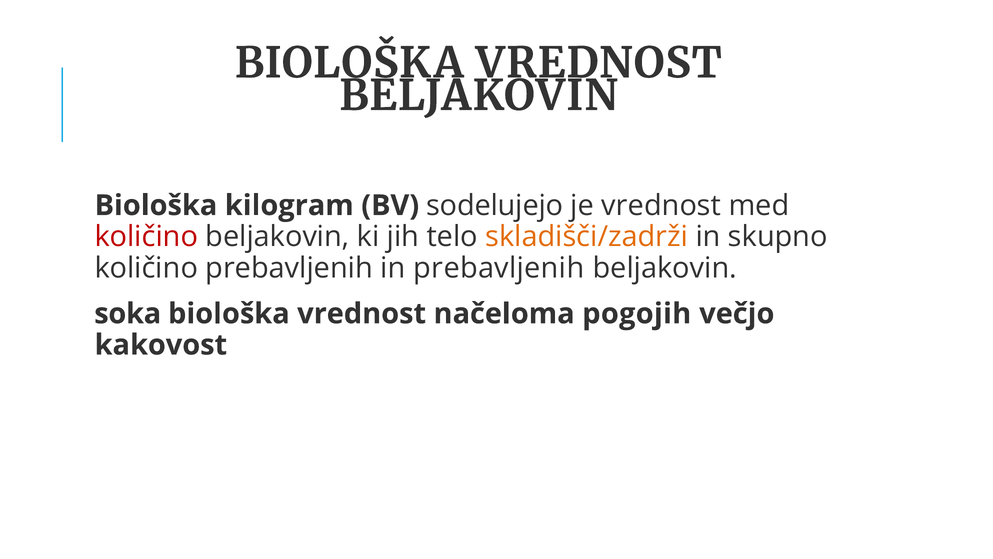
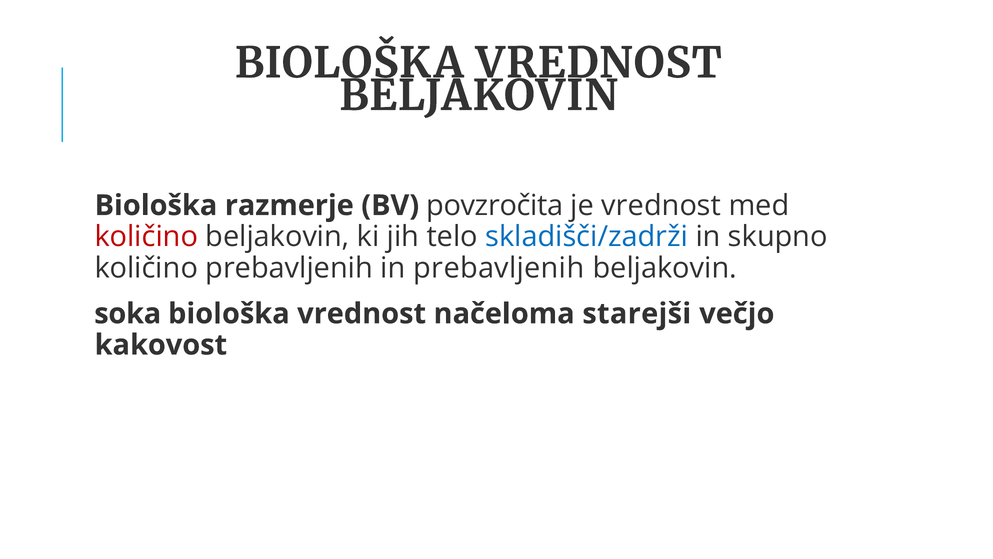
kilogram: kilogram -> razmerje
sodelujejo: sodelujejo -> povzročita
skladišči/zadrži colour: orange -> blue
pogojih: pogojih -> starejši
